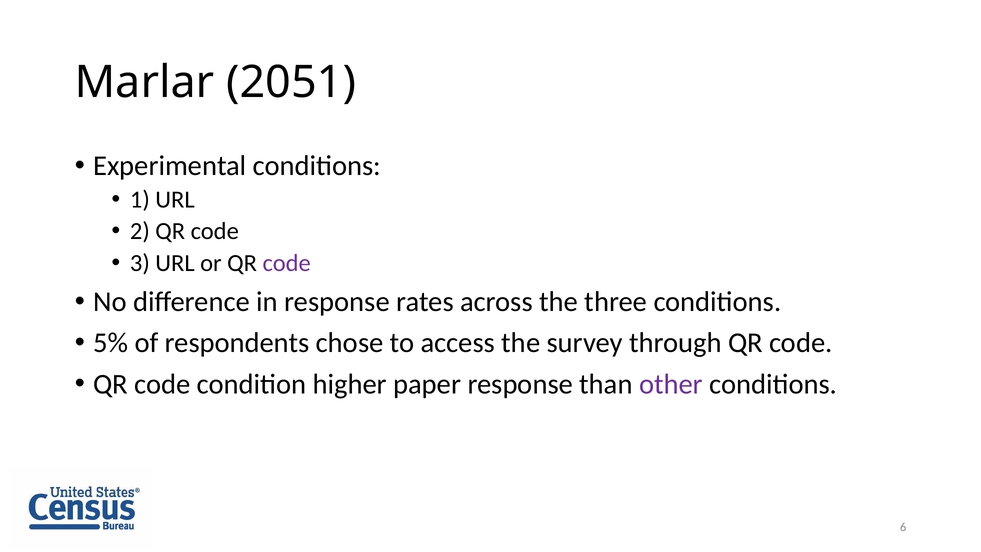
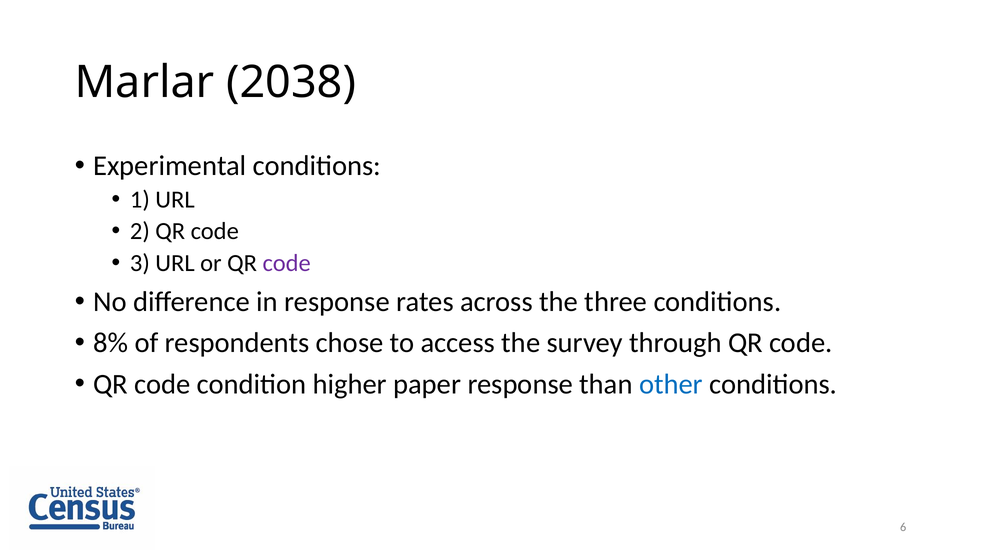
2051: 2051 -> 2038
5%: 5% -> 8%
other colour: purple -> blue
